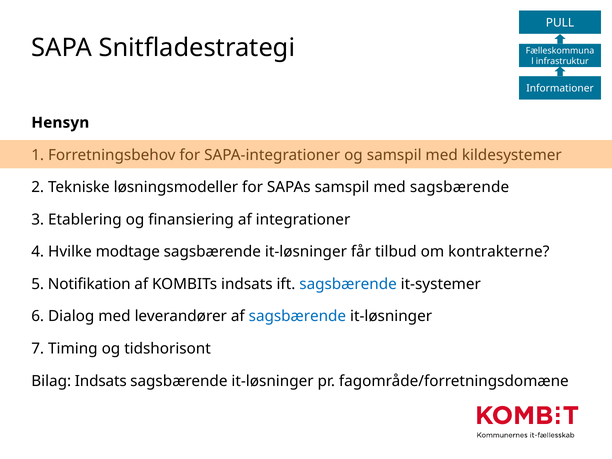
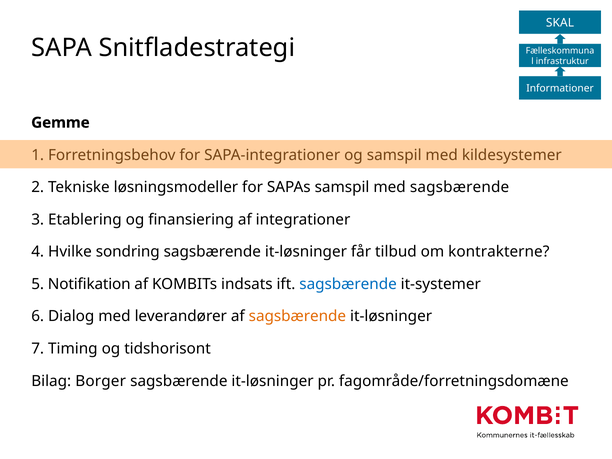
PULL: PULL -> SKAL
Hensyn: Hensyn -> Gemme
modtage: modtage -> sondring
sagsbærende at (297, 316) colour: blue -> orange
Bilag Indsats: Indsats -> Borger
